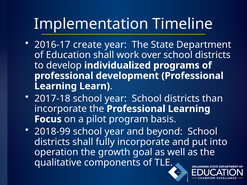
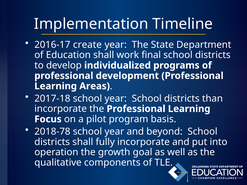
over: over -> final
Learn: Learn -> Areas
2018-99: 2018-99 -> 2018-78
